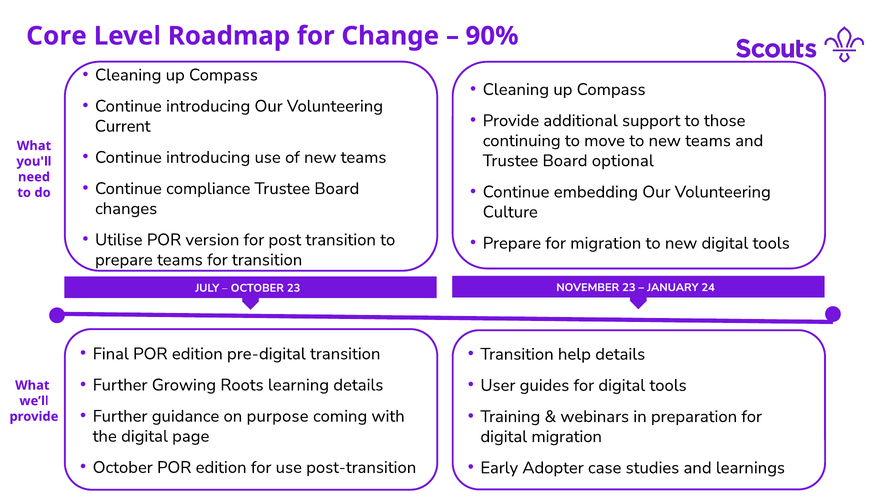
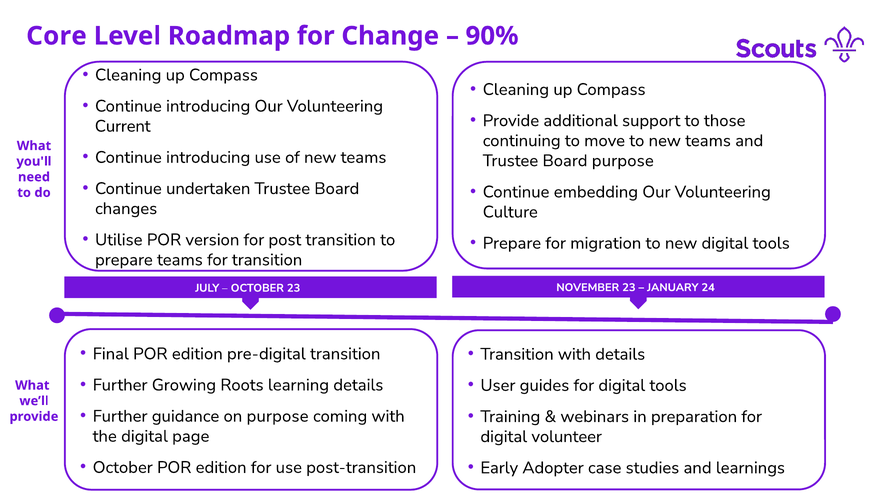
Board optional: optional -> purpose
compliance: compliance -> undertaken
Transition help: help -> with
digital migration: migration -> volunteer
